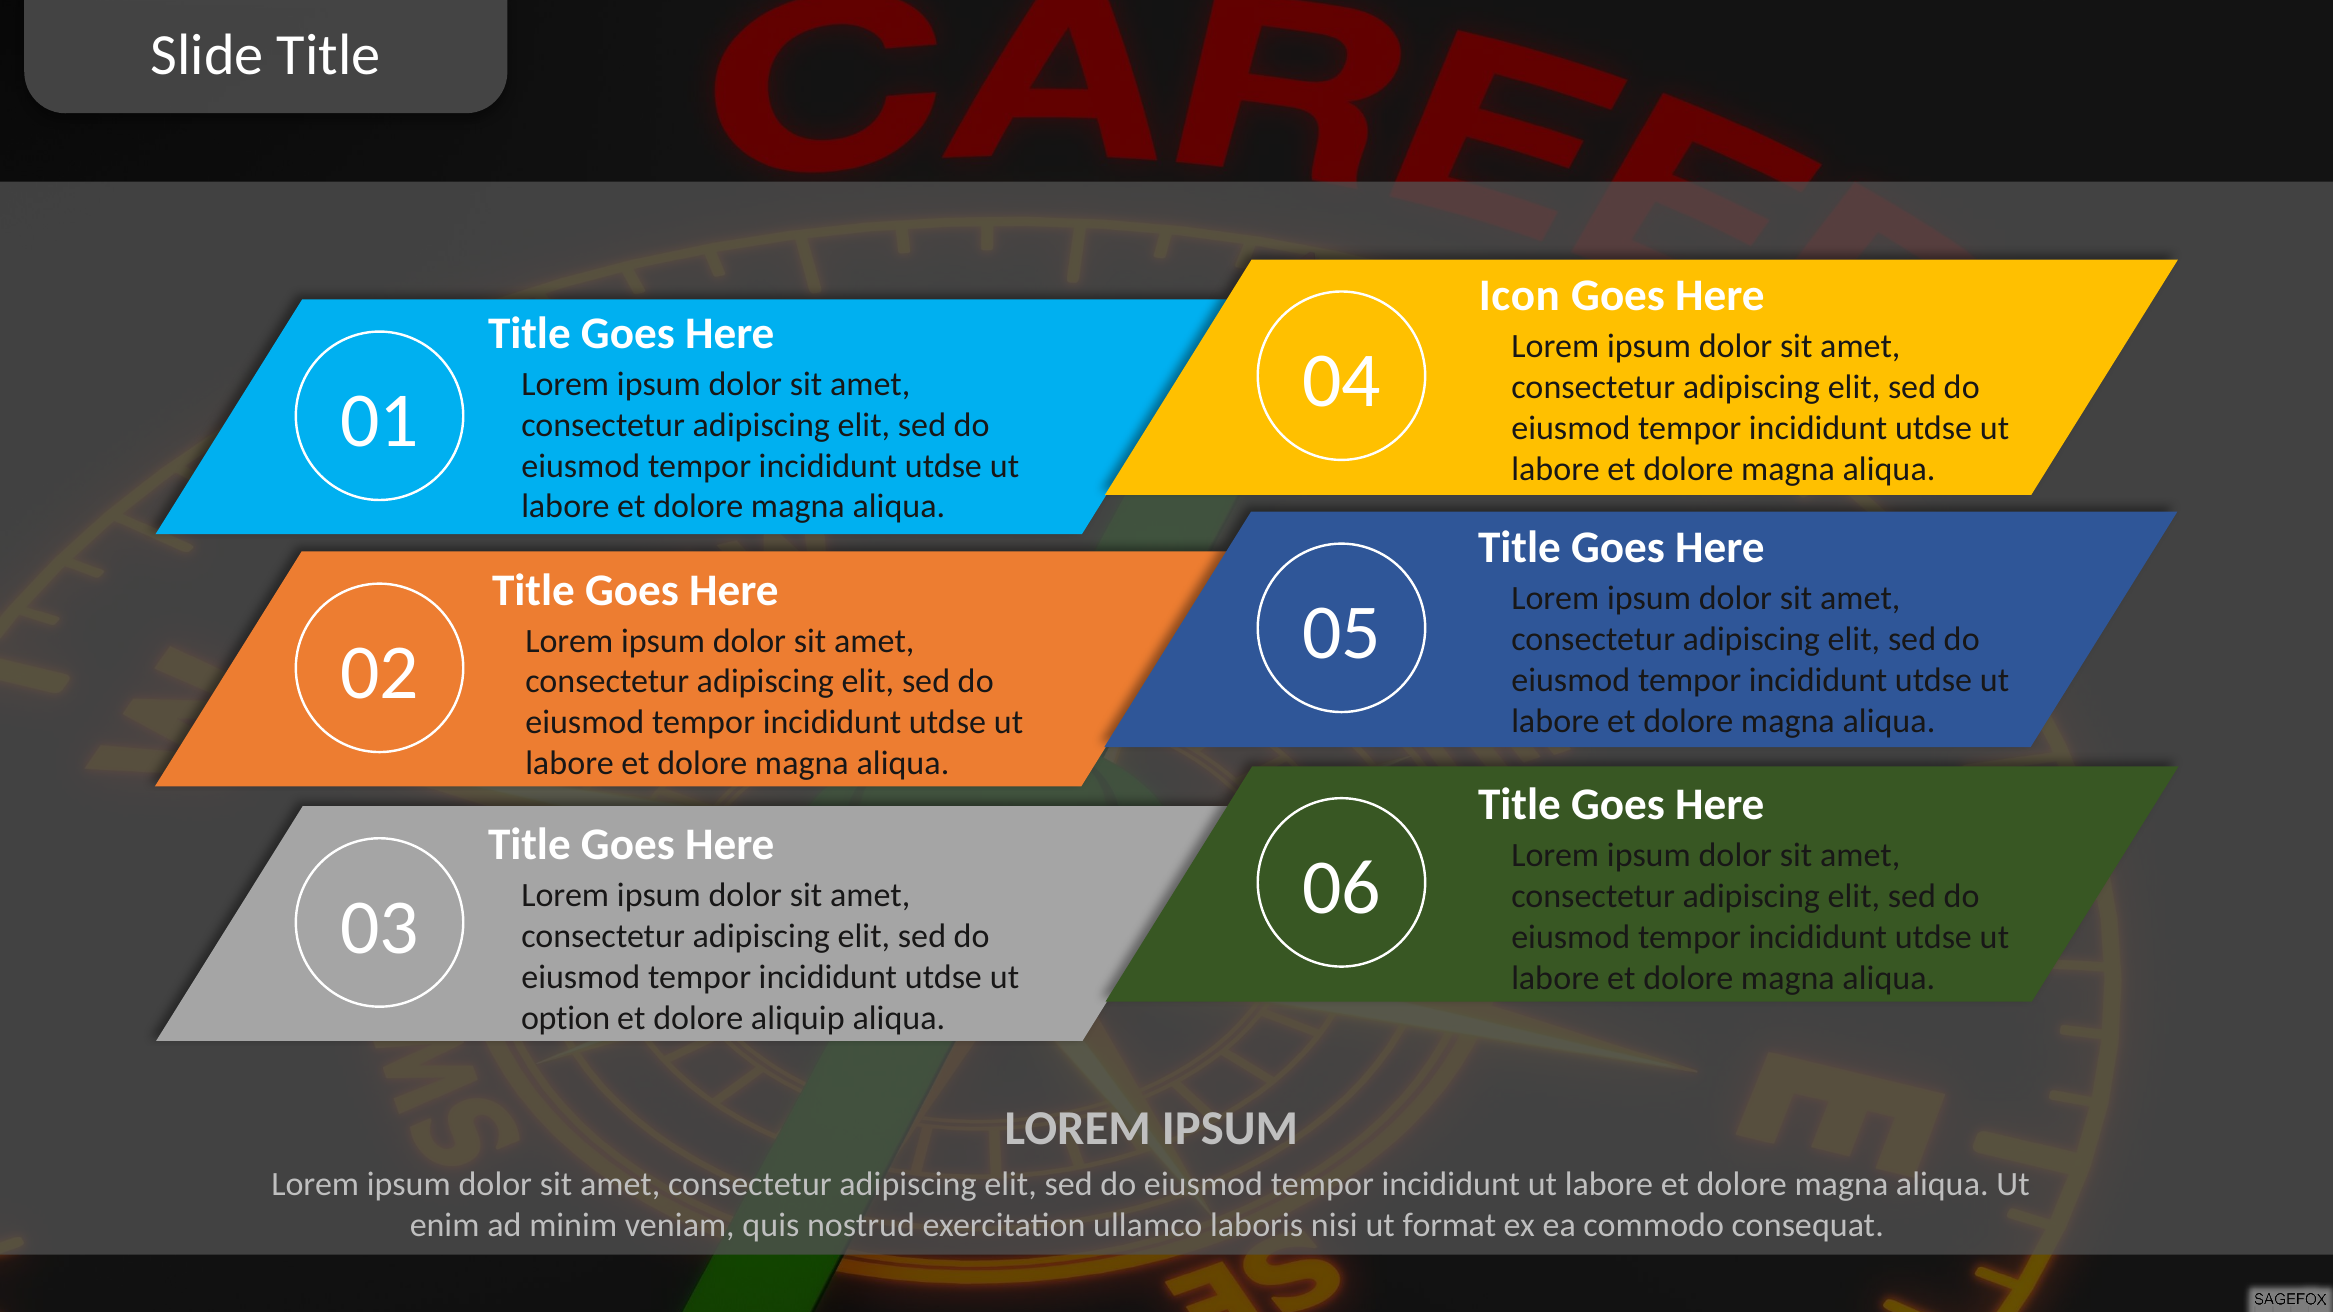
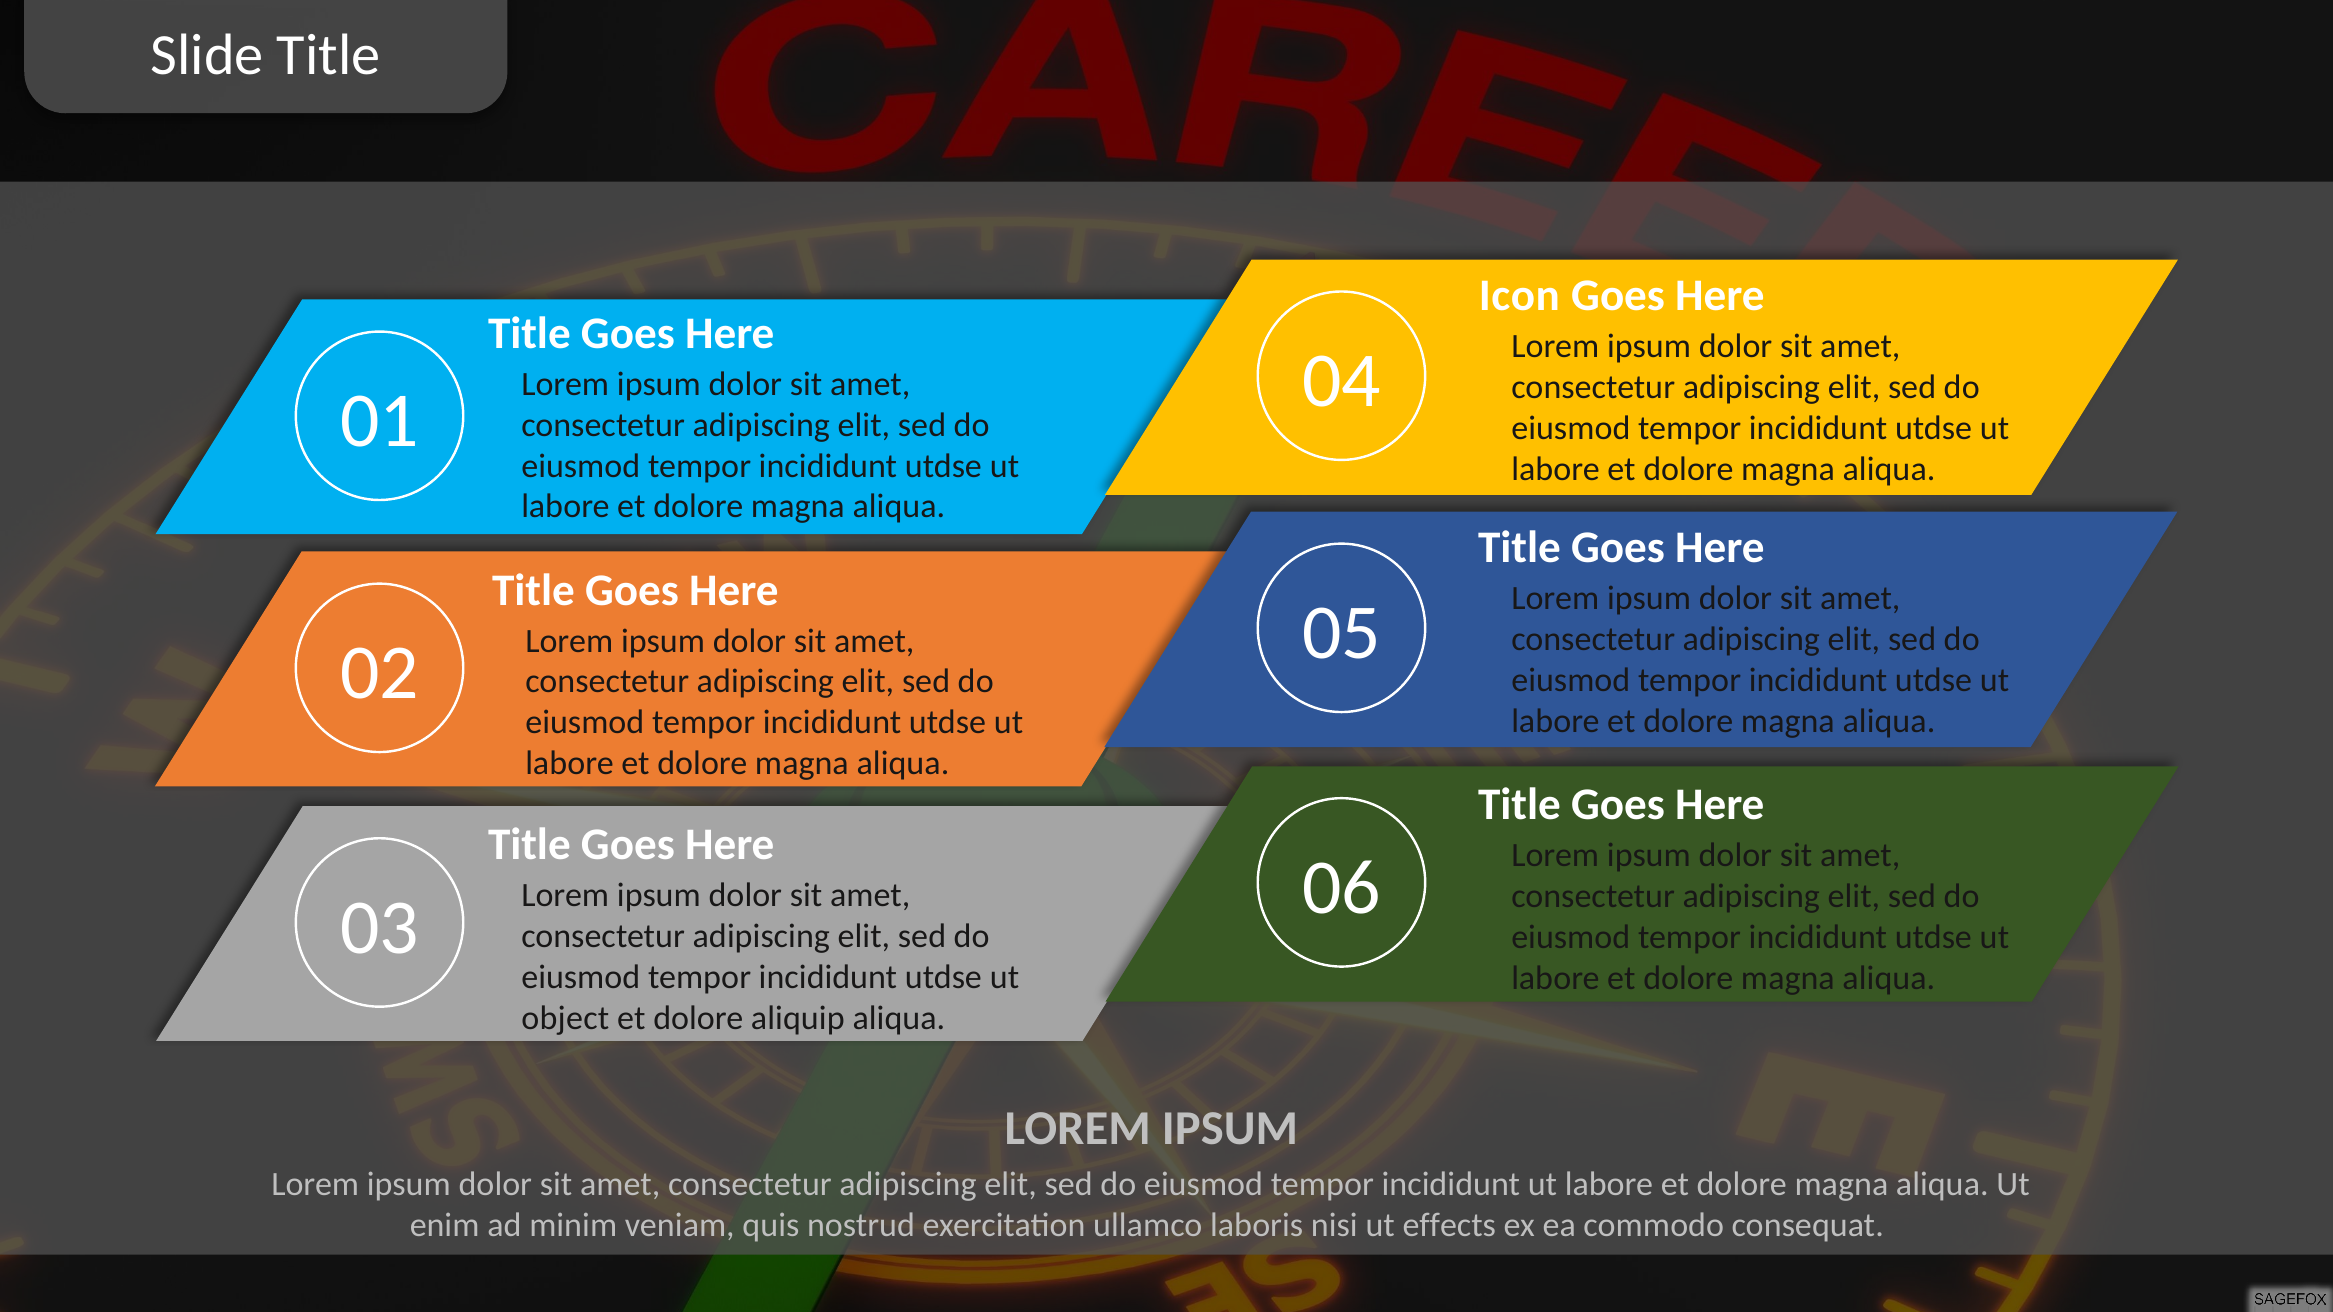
option: option -> object
format: format -> effects
